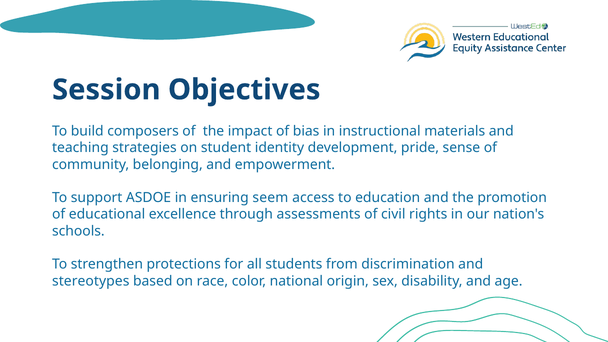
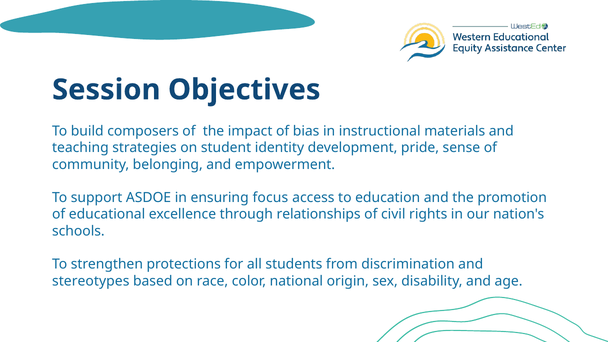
seem: seem -> focus
assessments: assessments -> relationships
